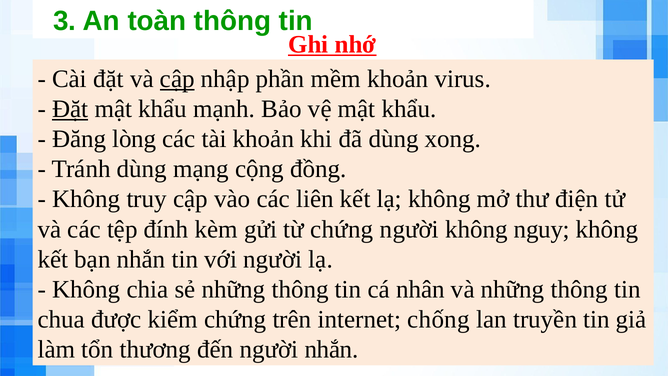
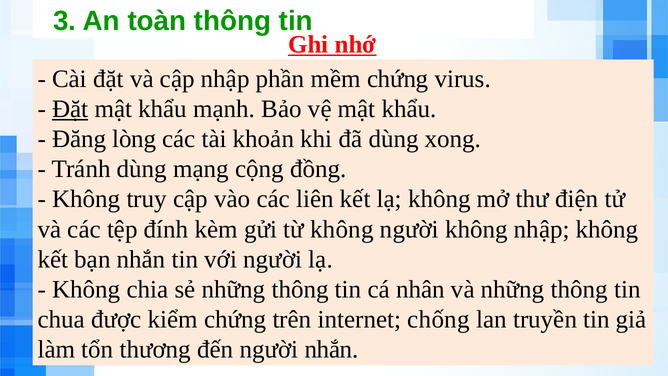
cập at (177, 79) underline: present -> none
mềm khoản: khoản -> chứng
từ chứng: chứng -> không
không nguy: nguy -> nhập
